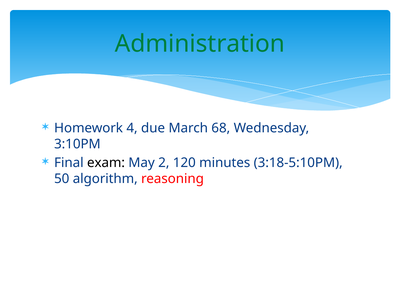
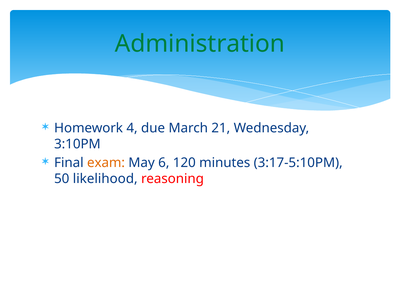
68: 68 -> 21
exam colour: black -> orange
2: 2 -> 6
3:18-5:10PM: 3:18-5:10PM -> 3:17-5:10PM
algorithm: algorithm -> likelihood
